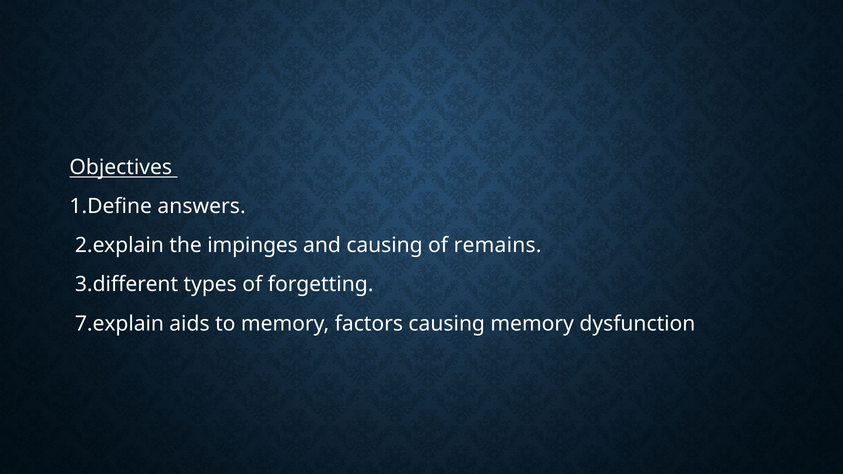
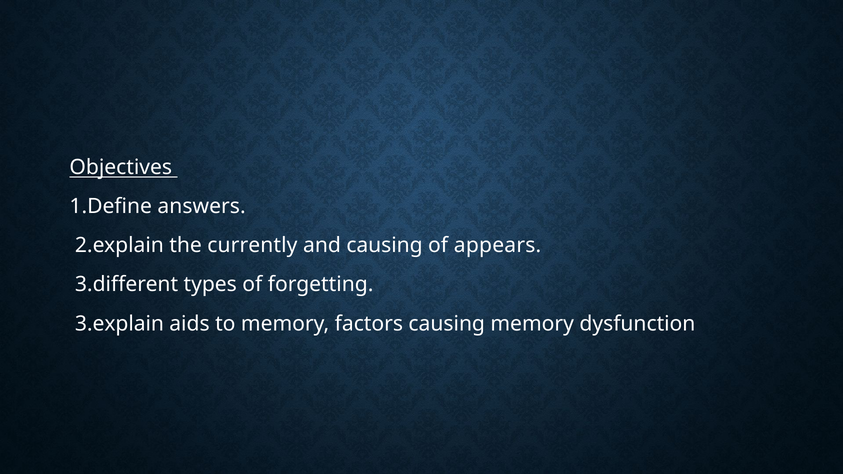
impinges: impinges -> currently
remains: remains -> appears
7.explain: 7.explain -> 3.explain
